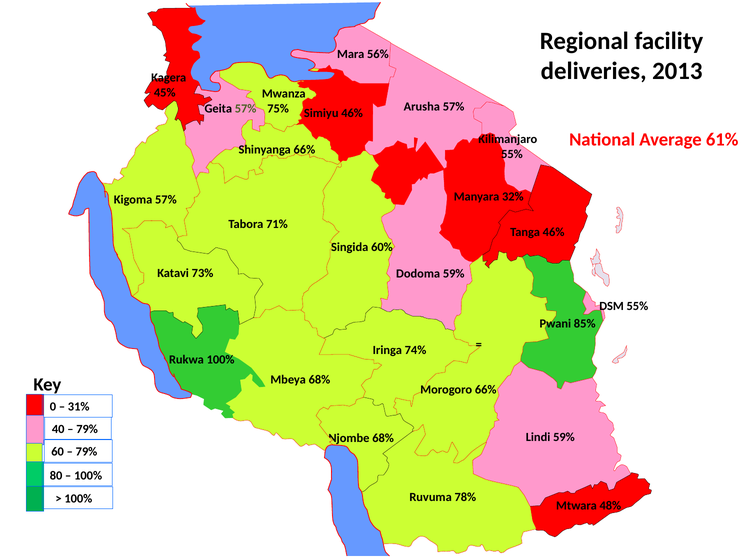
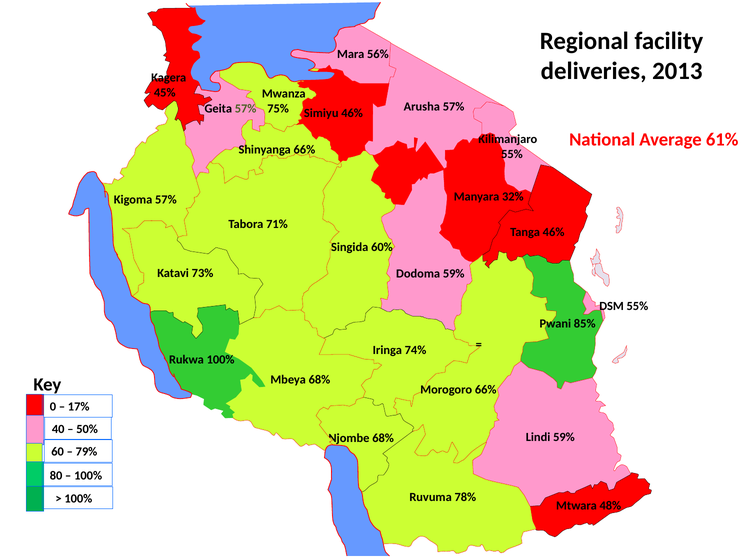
31%: 31% -> 17%
79% at (87, 430): 79% -> 50%
